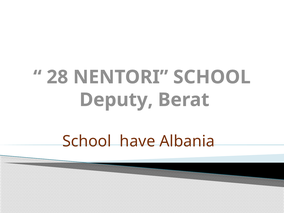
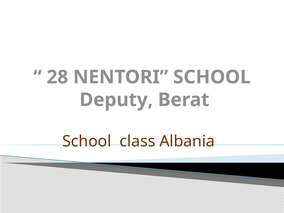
have: have -> class
